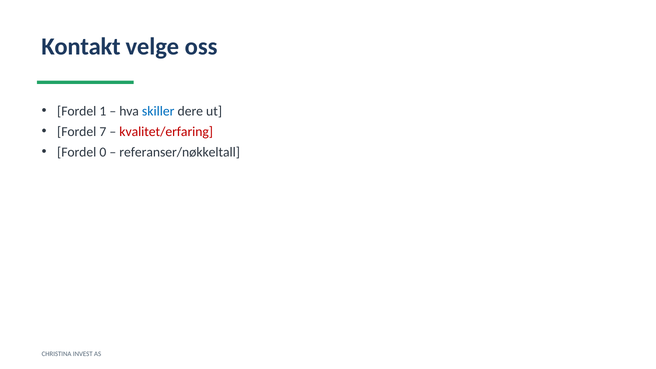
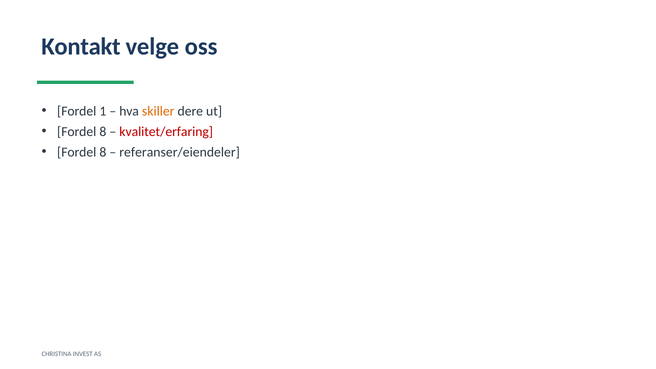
skiller colour: blue -> orange
7 at (103, 132): 7 -> 8
0 at (103, 152): 0 -> 8
referanser/nøkkeltall: referanser/nøkkeltall -> referanser/eiendeler
